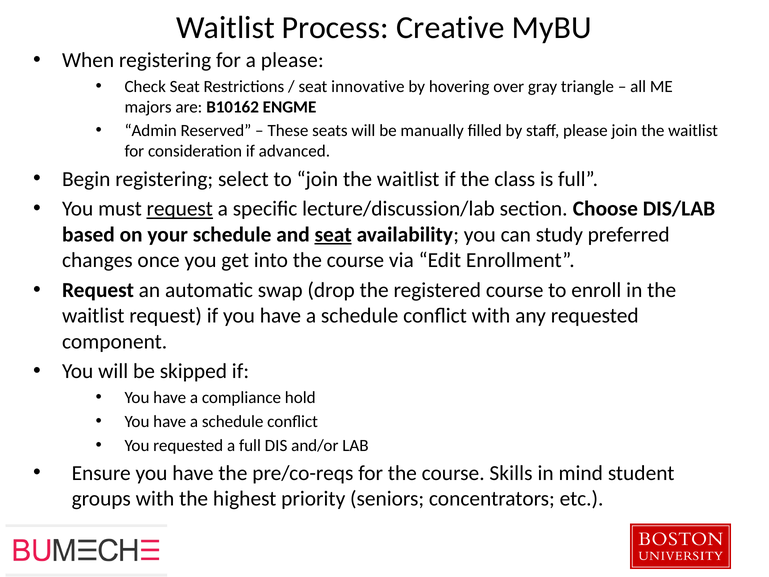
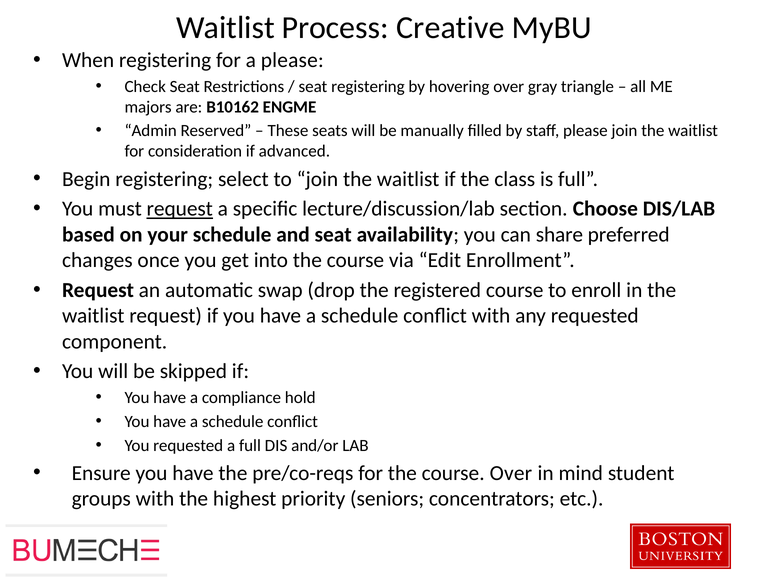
seat innovative: innovative -> registering
seat at (333, 234) underline: present -> none
study: study -> share
course Skills: Skills -> Over
